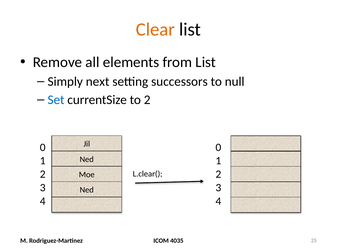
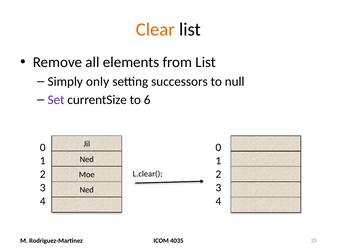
next: next -> only
Set colour: blue -> purple
to 2: 2 -> 6
